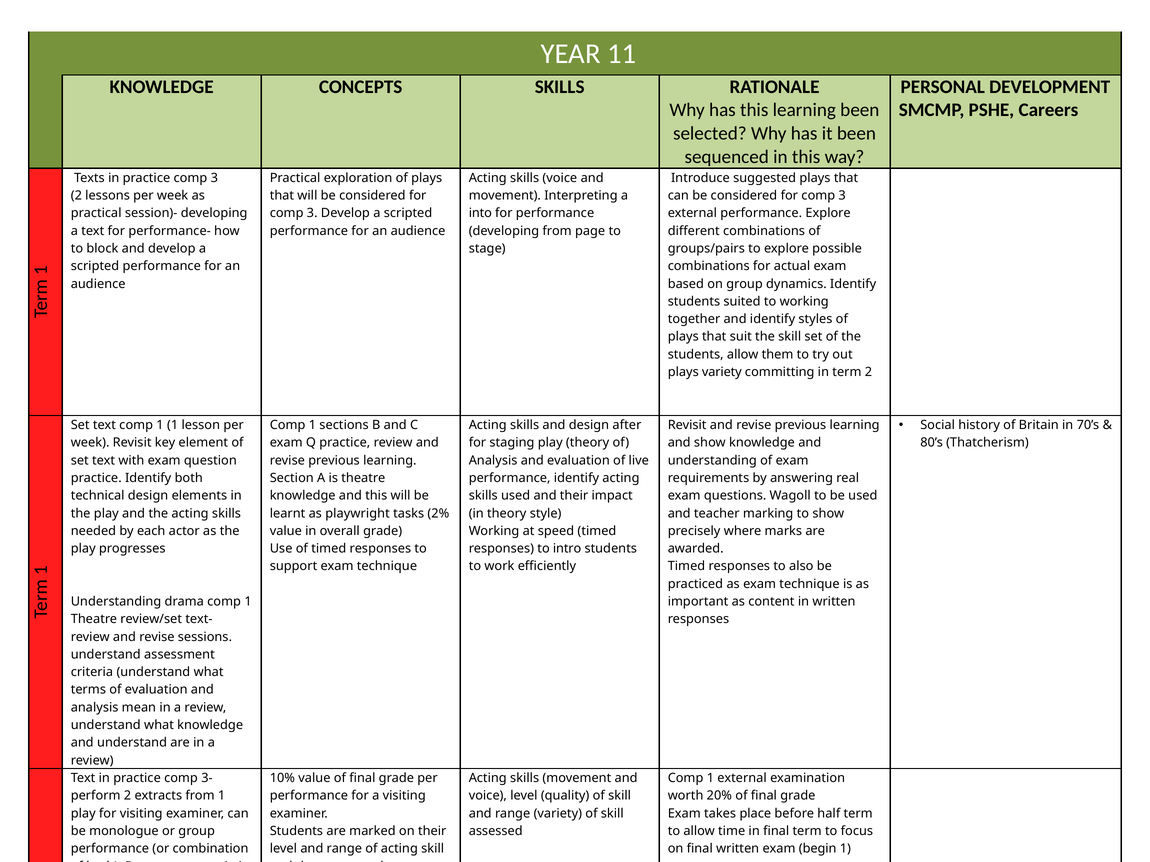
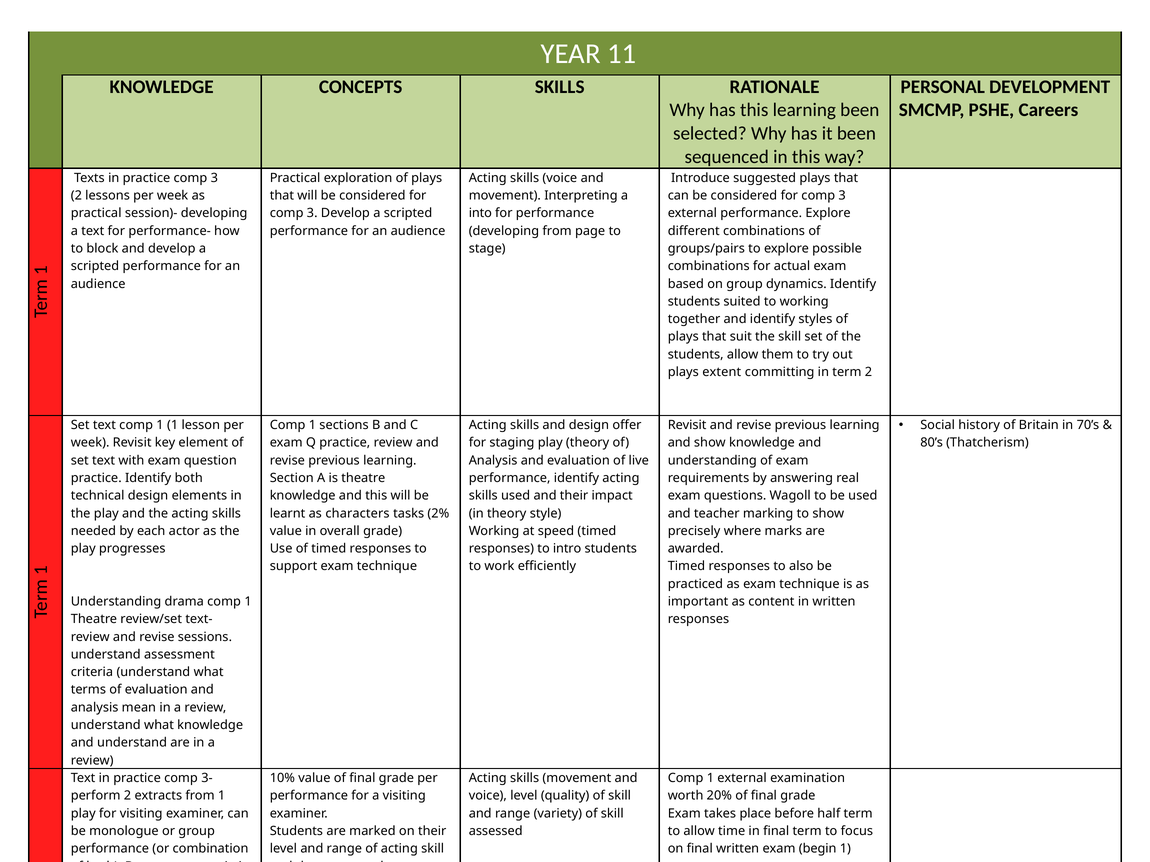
plays variety: variety -> extent
after: after -> offer
playwright: playwright -> characters
